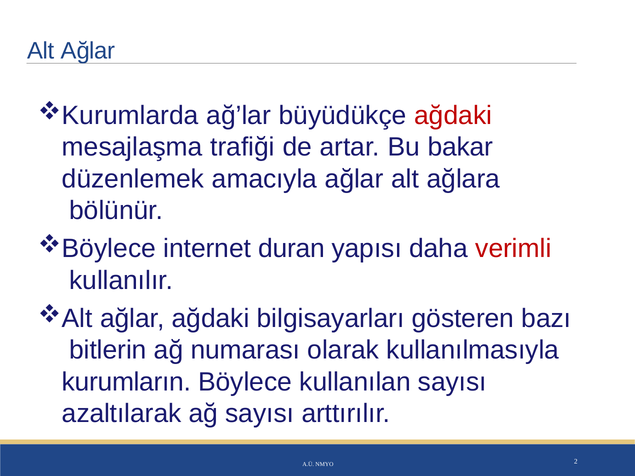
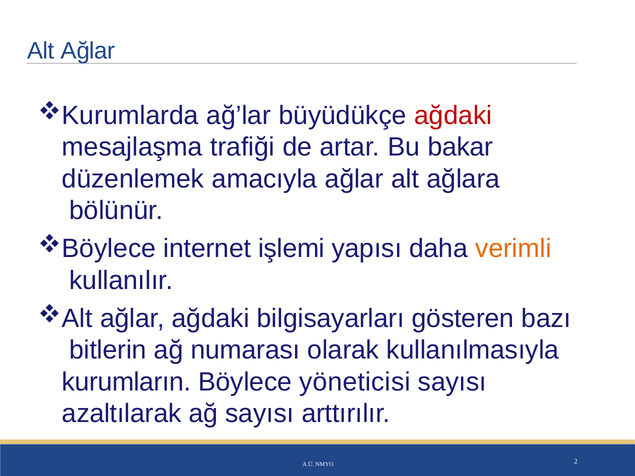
duran: duran -> işlemi
verimli colour: red -> orange
kullanılan: kullanılan -> yöneticisi
